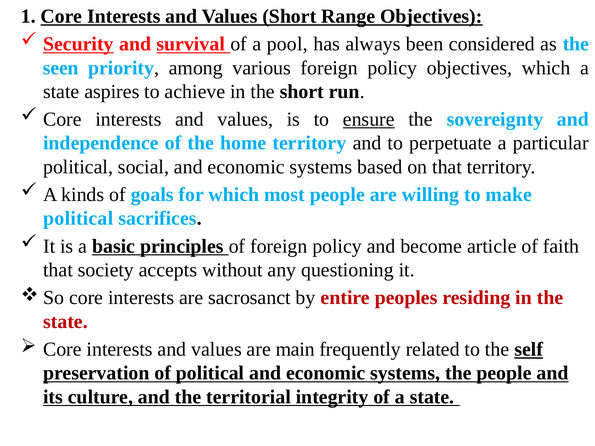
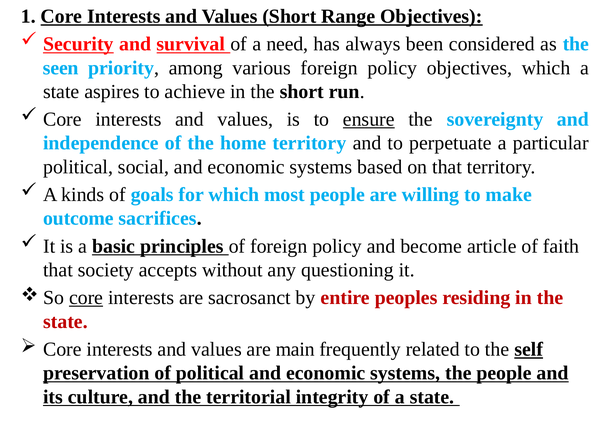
pool: pool -> need
political at (78, 219): political -> outcome
core at (86, 298) underline: none -> present
